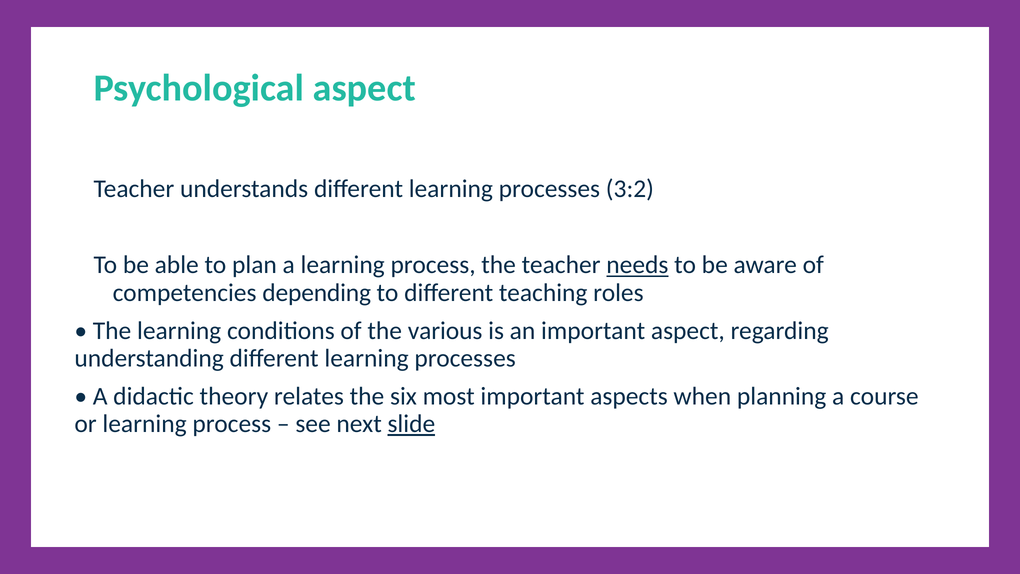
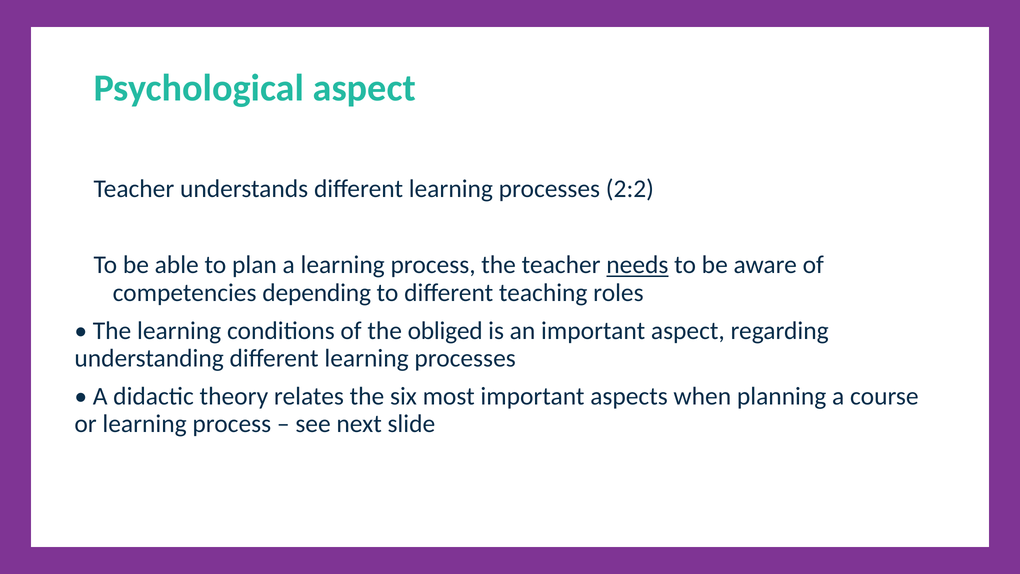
3:2: 3:2 -> 2:2
various: various -> obliged
slide underline: present -> none
